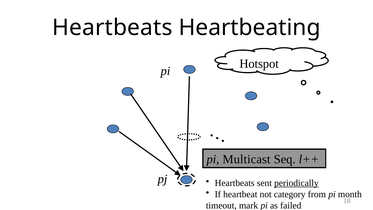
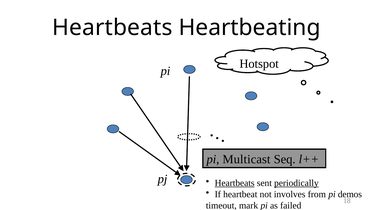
Heartbeats at (235, 183) underline: none -> present
category: category -> involves
month: month -> demos
